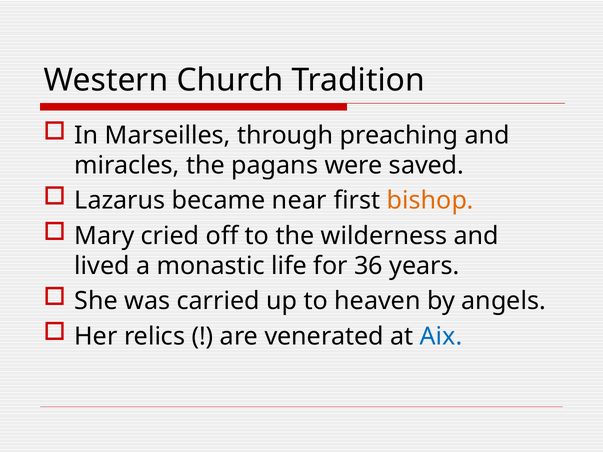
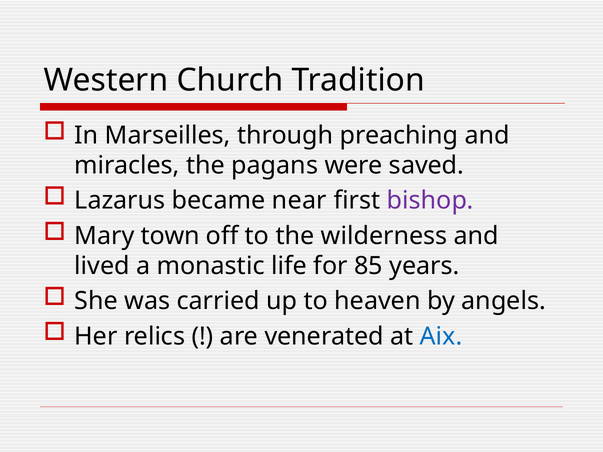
bishop colour: orange -> purple
cried: cried -> town
36: 36 -> 85
